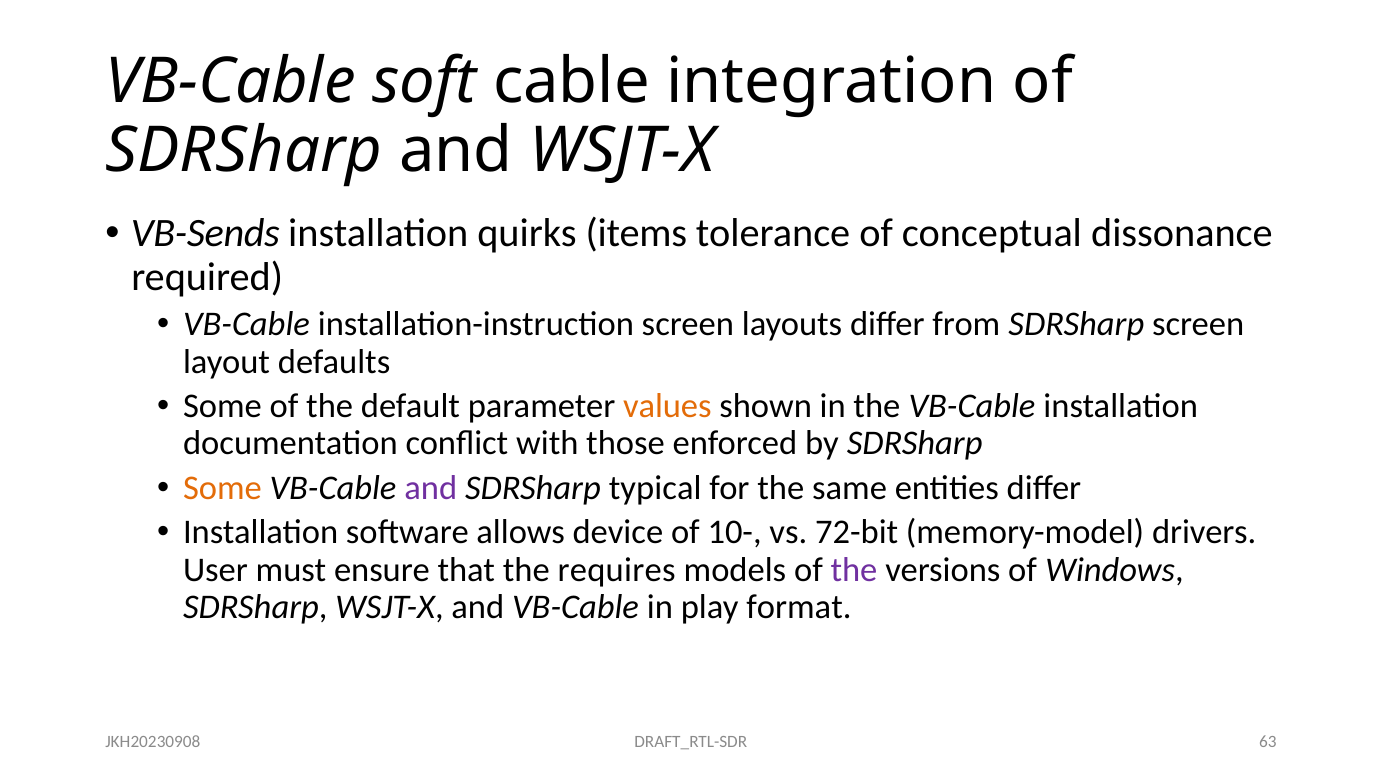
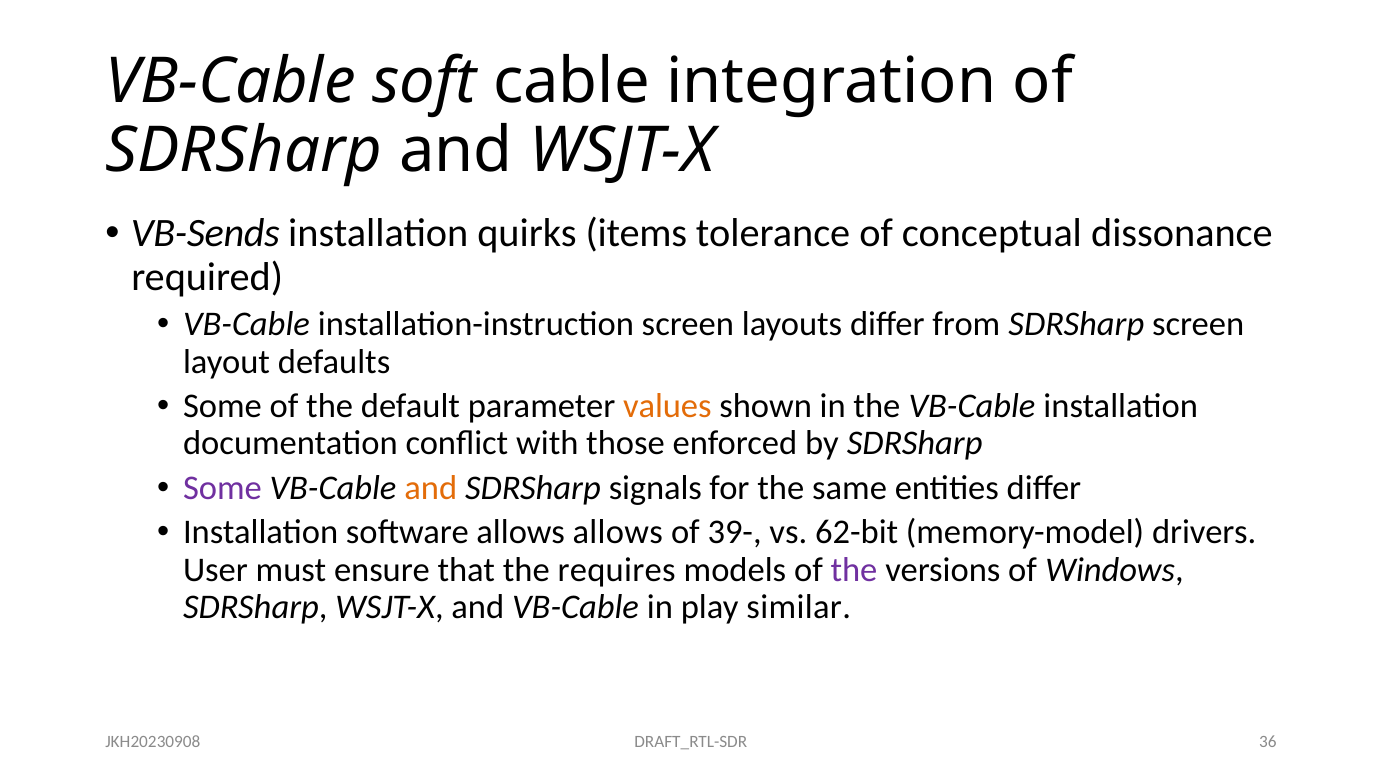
Some at (223, 488) colour: orange -> purple
and at (431, 488) colour: purple -> orange
typical: typical -> signals
allows device: device -> allows
10-: 10- -> 39-
72-bit: 72-bit -> 62-bit
format: format -> similar
63: 63 -> 36
